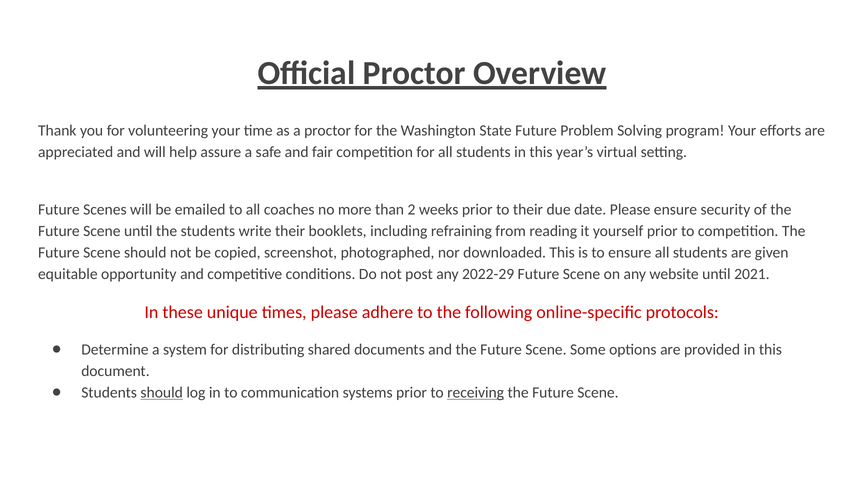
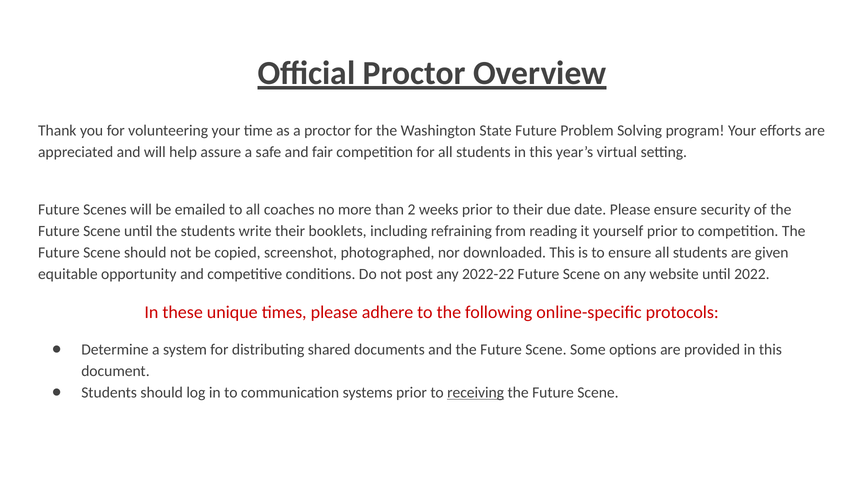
2022-29: 2022-29 -> 2022-22
2021: 2021 -> 2022
should at (162, 393) underline: present -> none
